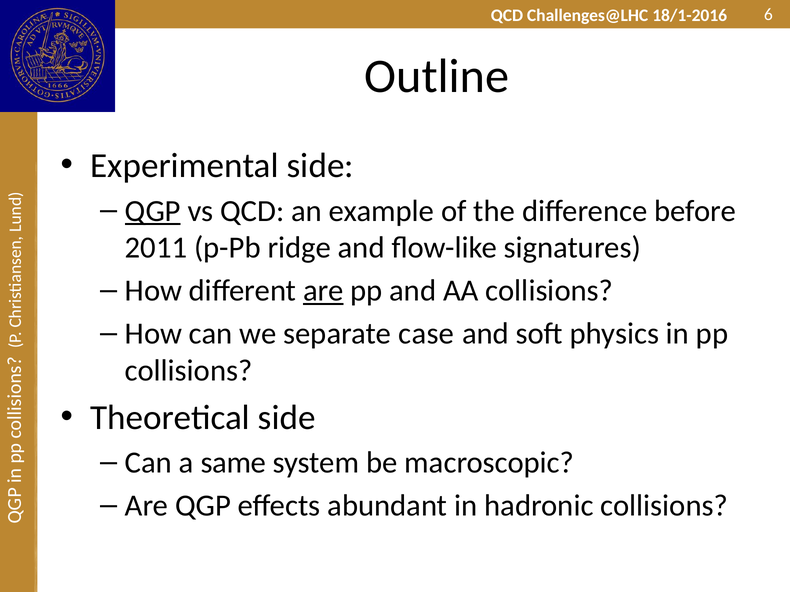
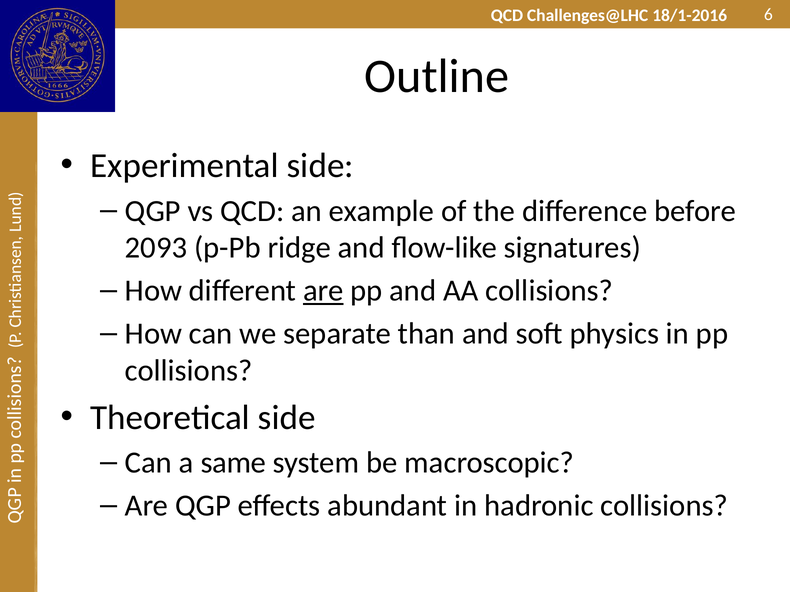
QGP at (153, 211) underline: present -> none
2011: 2011 -> 2093
case: case -> than
